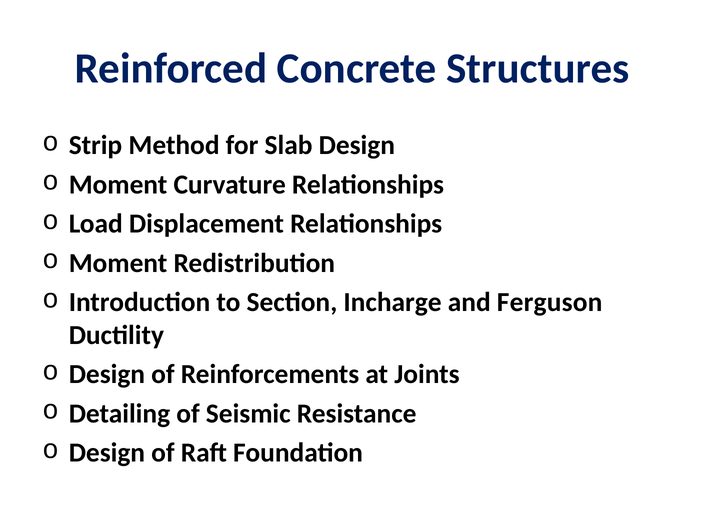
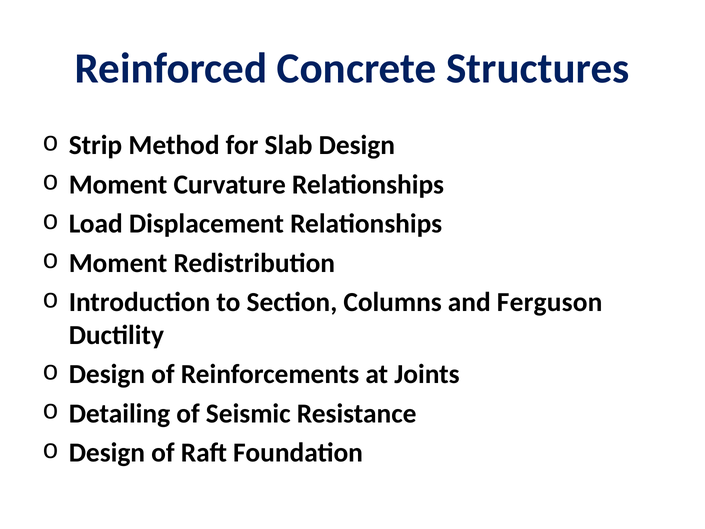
Incharge: Incharge -> Columns
